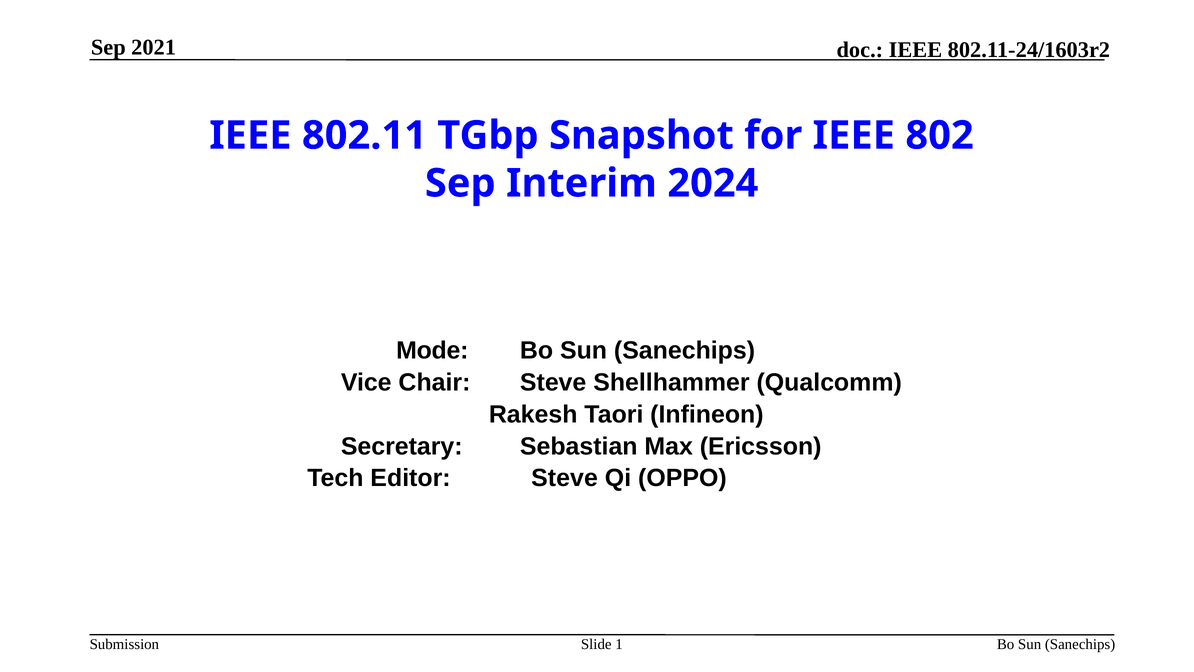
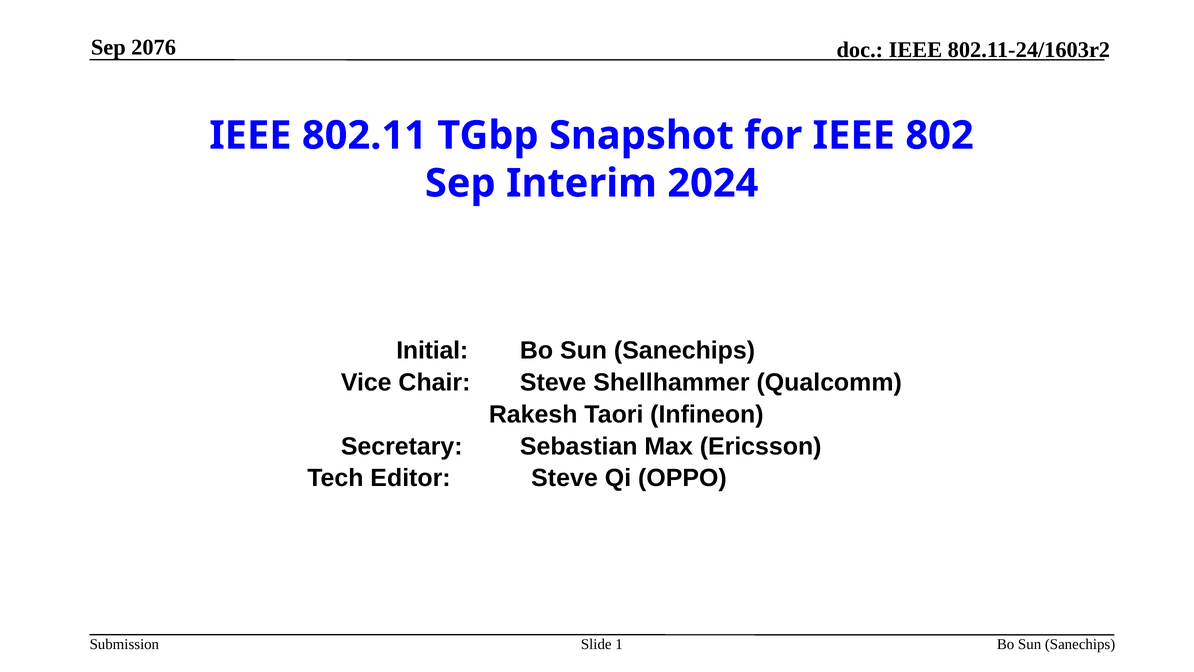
2021: 2021 -> 2076
Mode: Mode -> Initial
